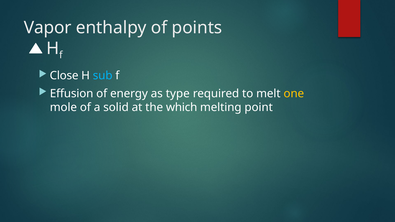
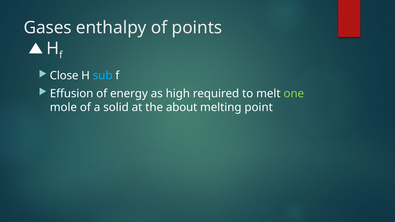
Vapor: Vapor -> Gases
type: type -> high
one colour: yellow -> light green
which: which -> about
